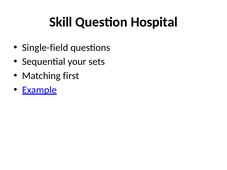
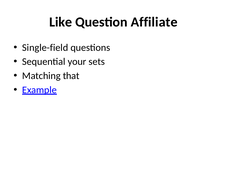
Skill: Skill -> Like
Hospital: Hospital -> Affiliate
first: first -> that
